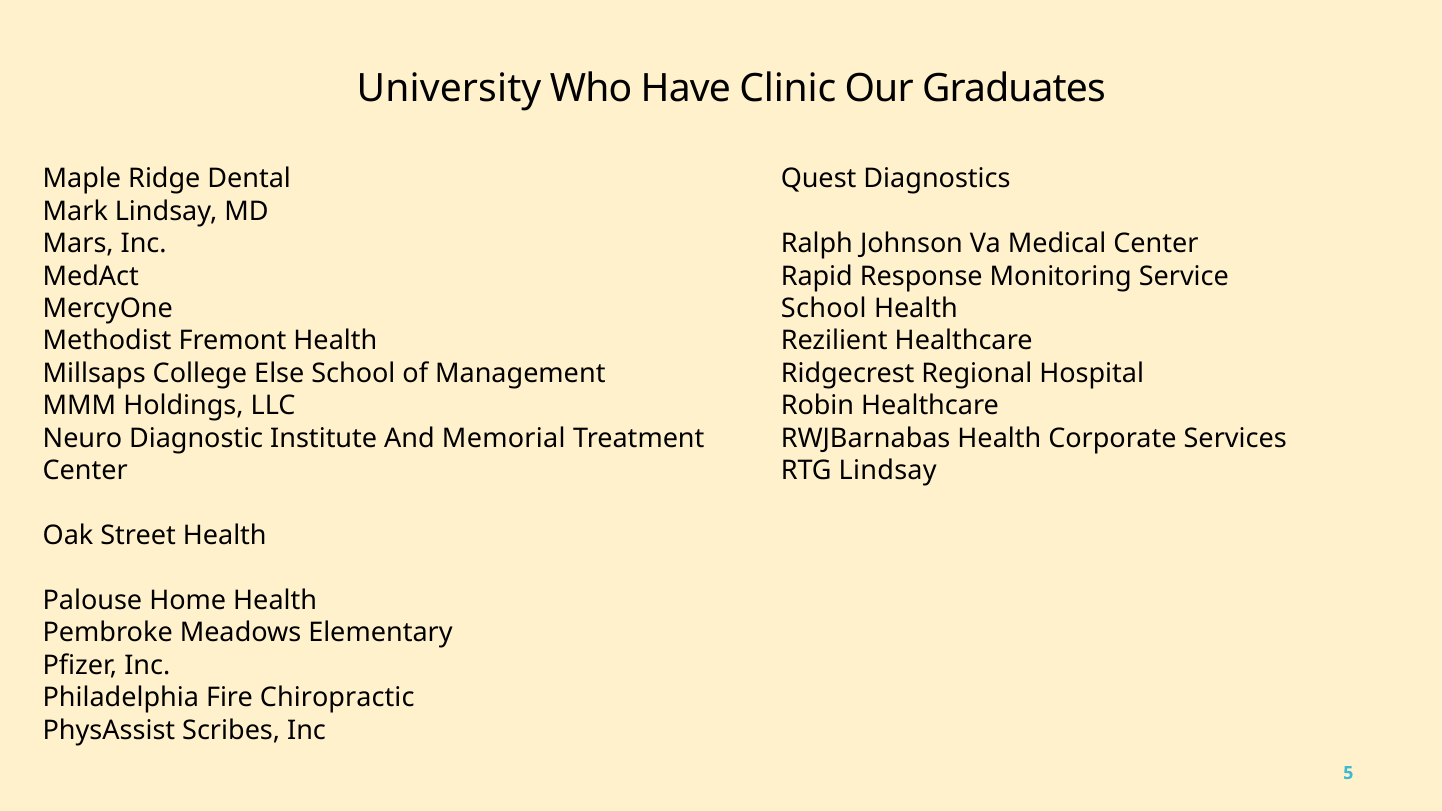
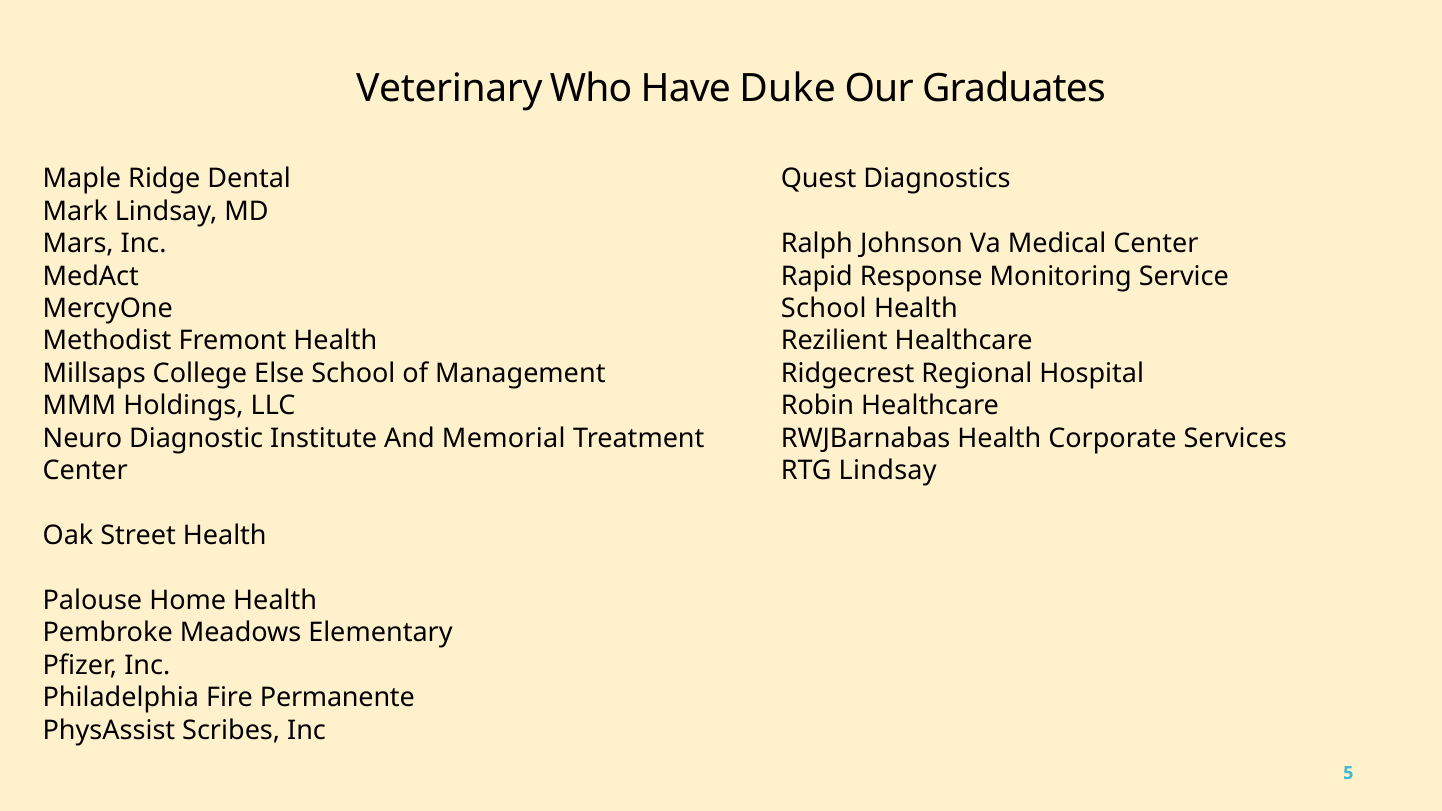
University: University -> Veterinary
Clinic: Clinic -> Duke
Chiropractic: Chiropractic -> Permanente
